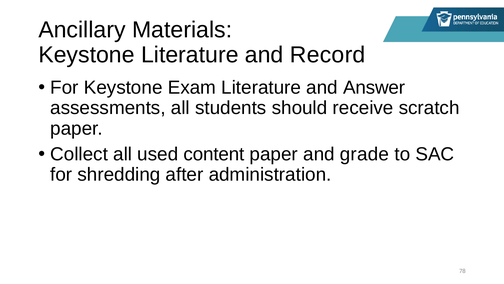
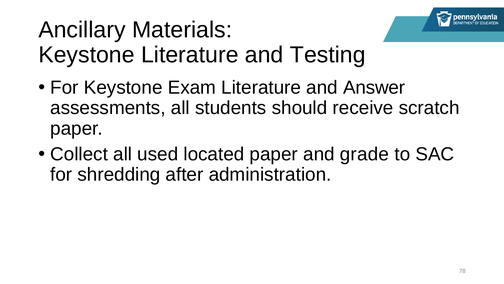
Record: Record -> Testing
content: content -> located
